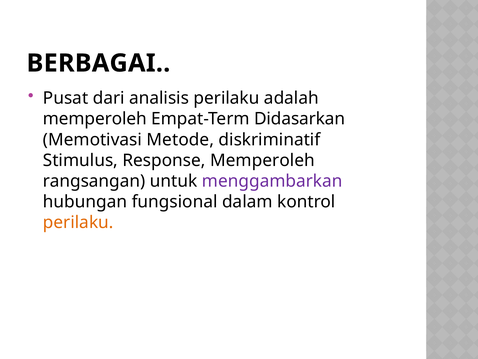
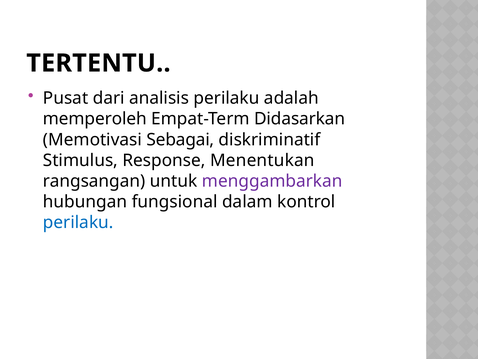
BERBAGAI: BERBAGAI -> TERTENTU
Metode: Metode -> Sebagai
Response Memperoleh: Memperoleh -> Menentukan
perilaku at (78, 222) colour: orange -> blue
